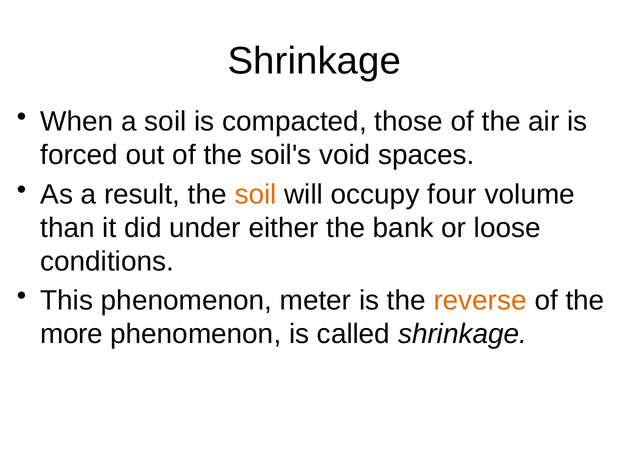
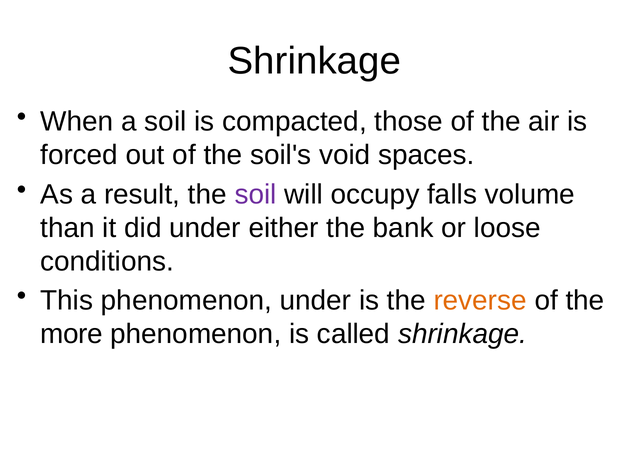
soil at (256, 194) colour: orange -> purple
four: four -> falls
phenomenon meter: meter -> under
